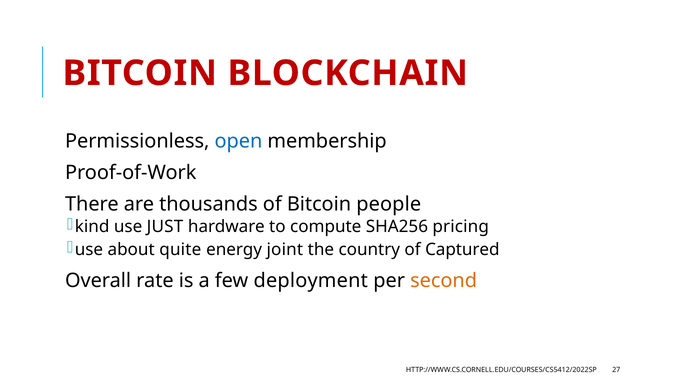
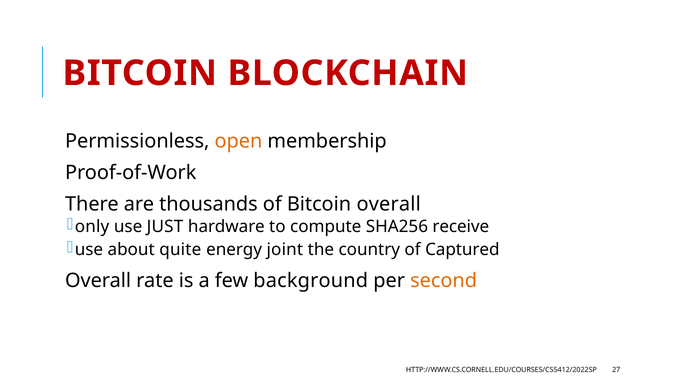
open colour: blue -> orange
Bitcoin people: people -> overall
kind: kind -> only
pricing: pricing -> receive
deployment: deployment -> background
